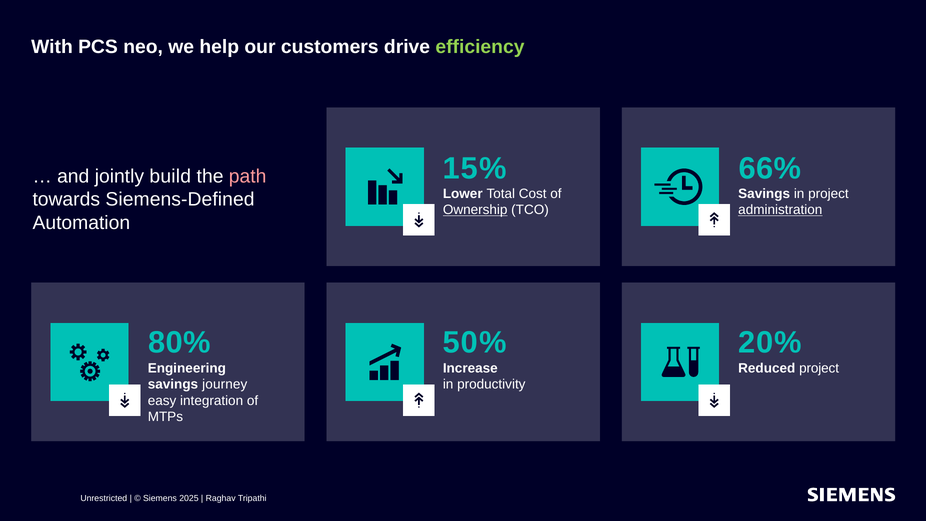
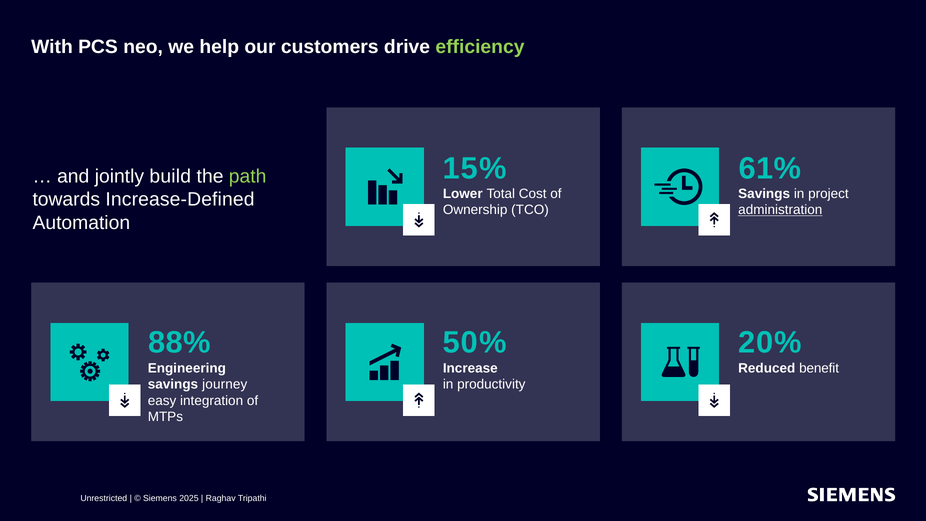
66%: 66% -> 61%
path colour: pink -> light green
Siemens-Defined: Siemens-Defined -> Increase-Defined
Ownership underline: present -> none
80%: 80% -> 88%
Reduced project: project -> benefit
